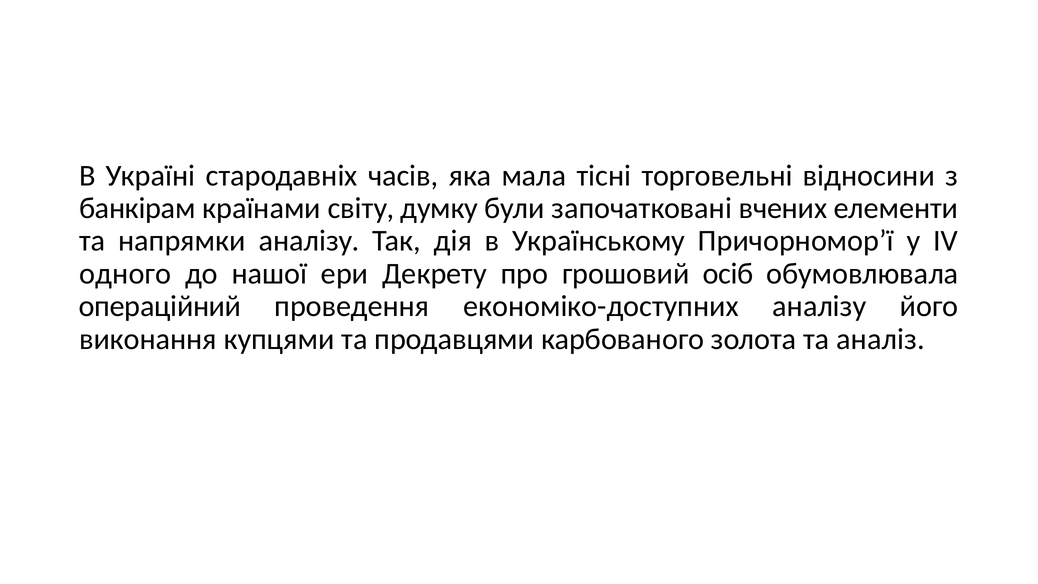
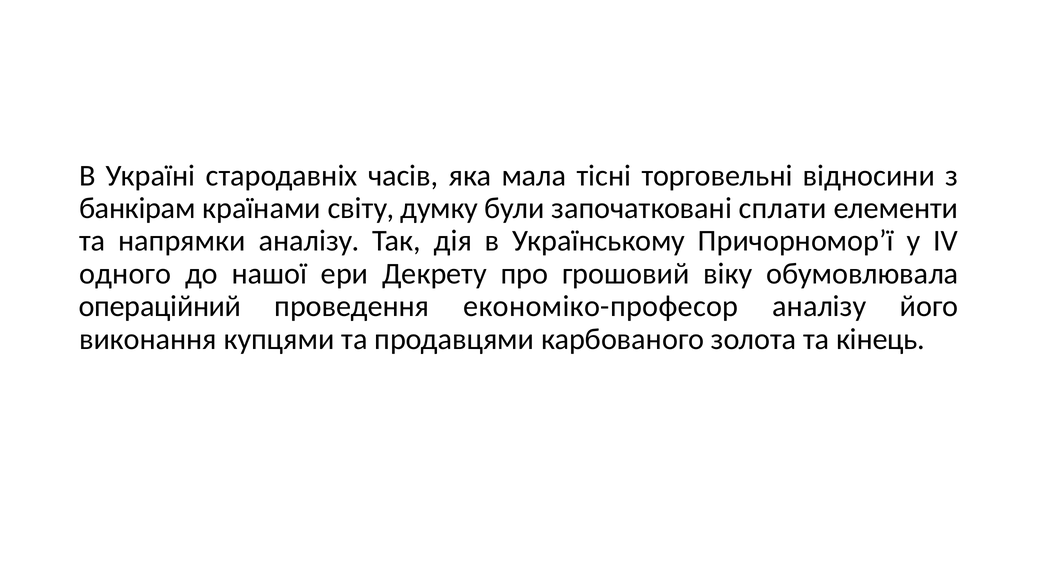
вчених: вчених -> сплати
осіб: осіб -> віку
економіко-доступних: економіко-доступних -> економіко-професор
аналіз: аналіз -> кінець
